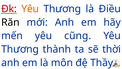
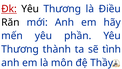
Yêu at (30, 9) colour: orange -> black
cũng: cũng -> phần
thời: thời -> tình
